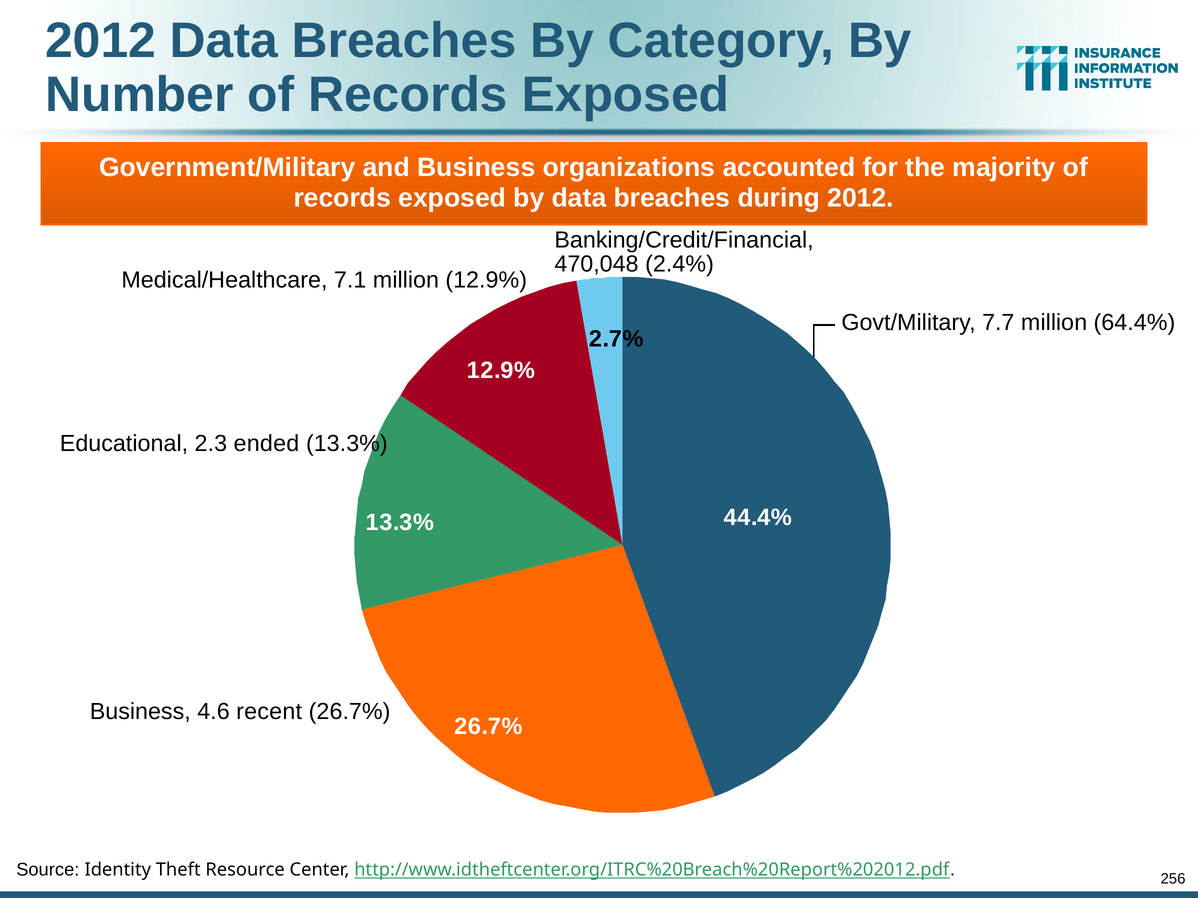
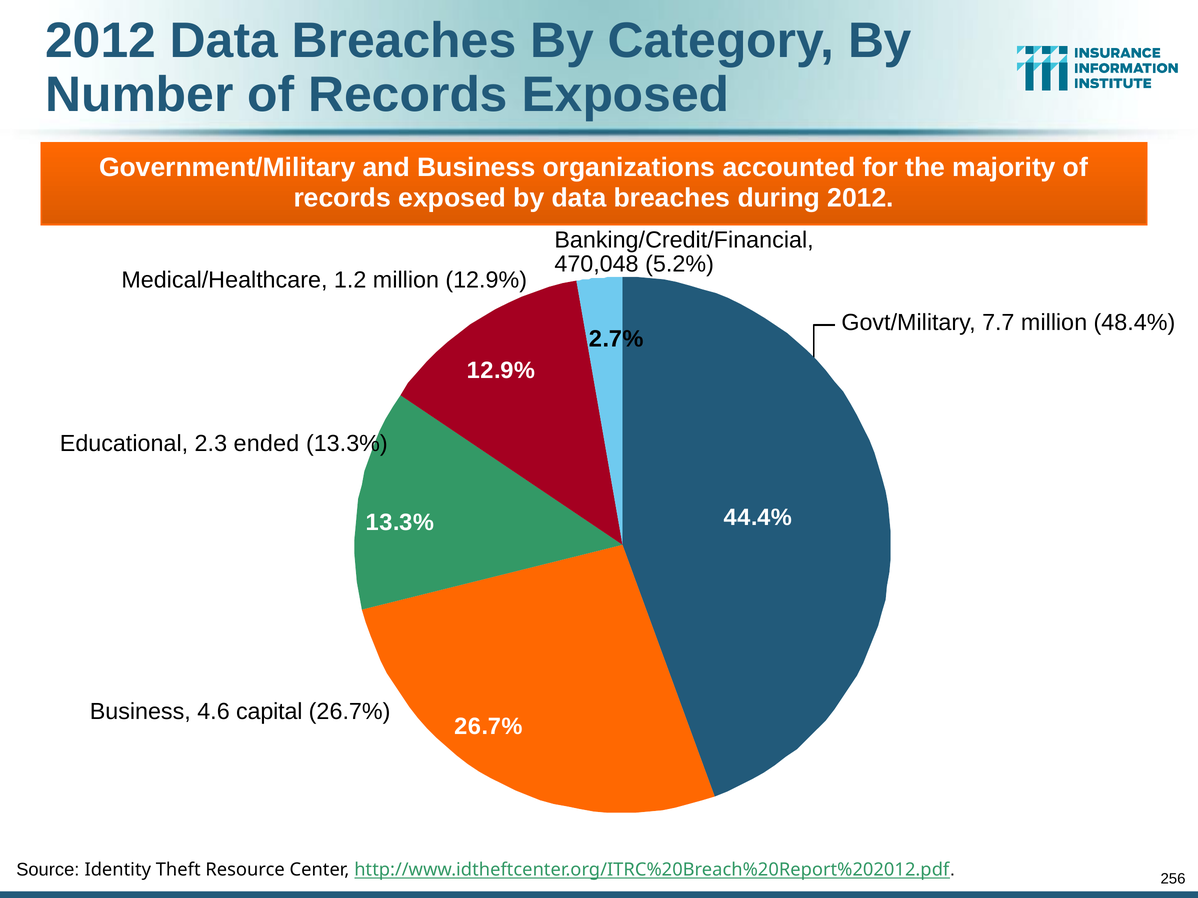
2.4%: 2.4% -> 5.2%
7.1: 7.1 -> 1.2
64.4%: 64.4% -> 48.4%
recent: recent -> capital
